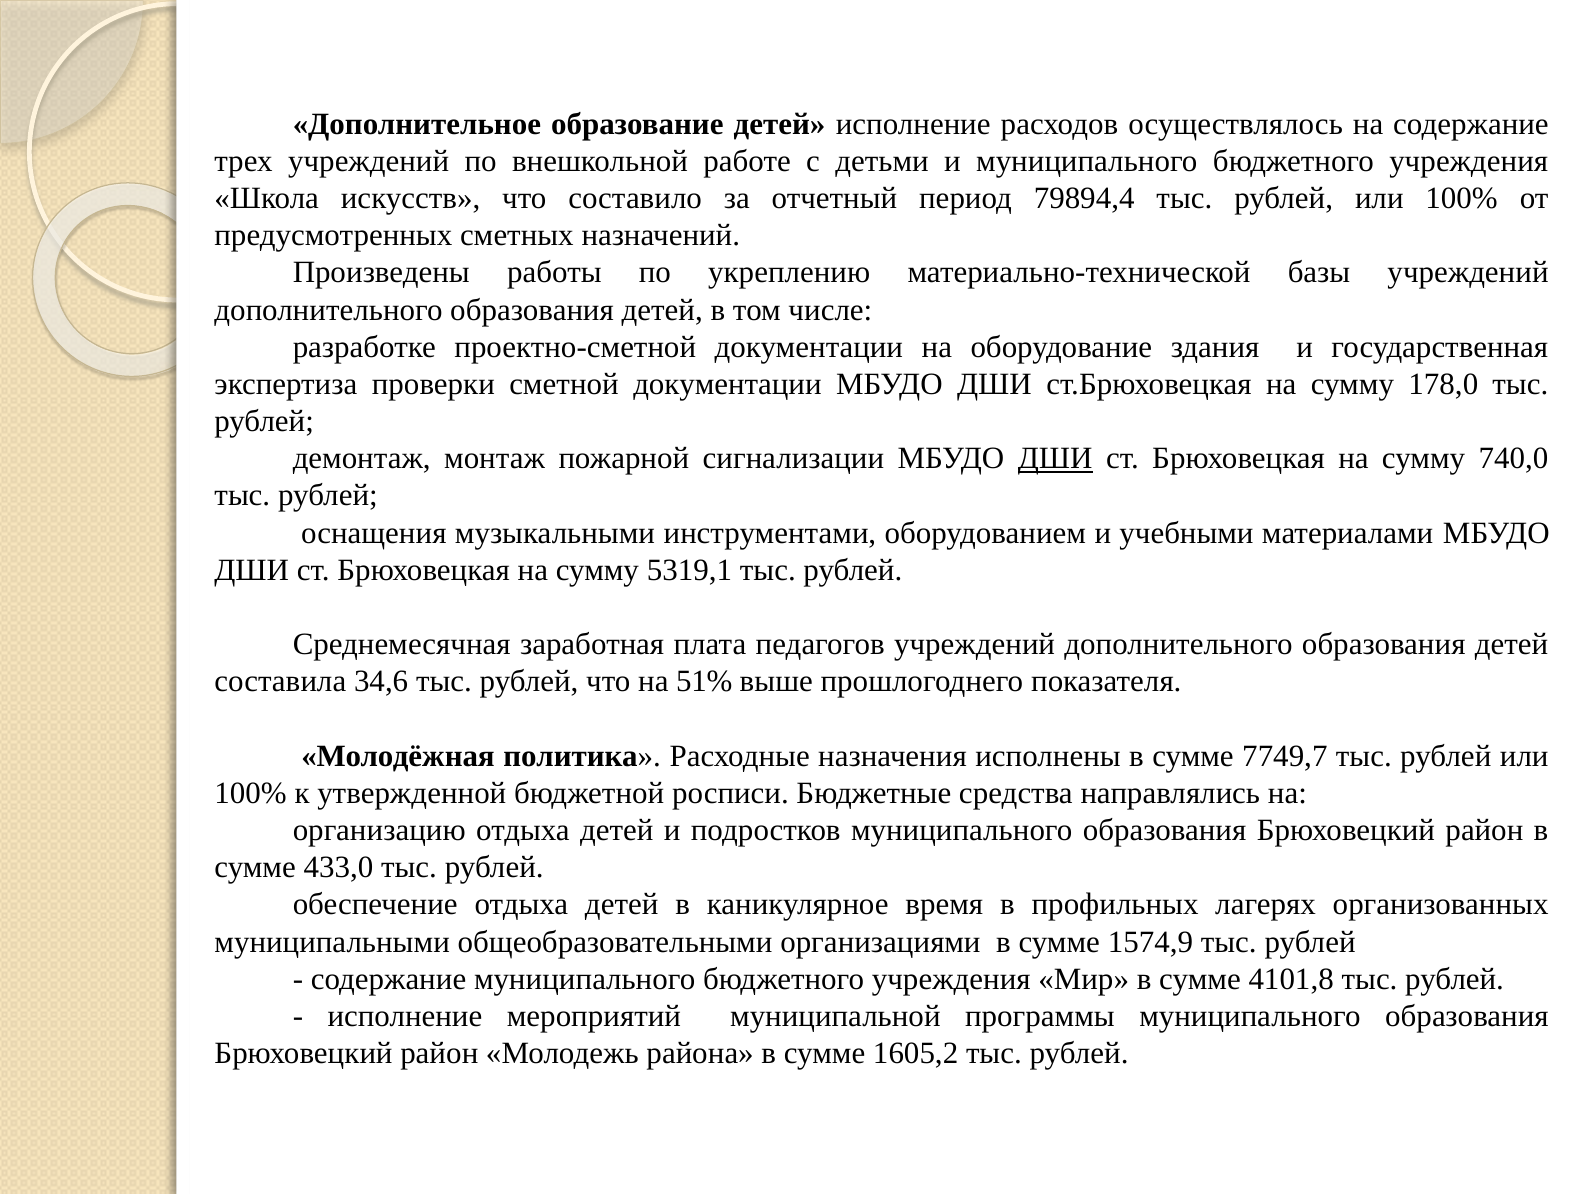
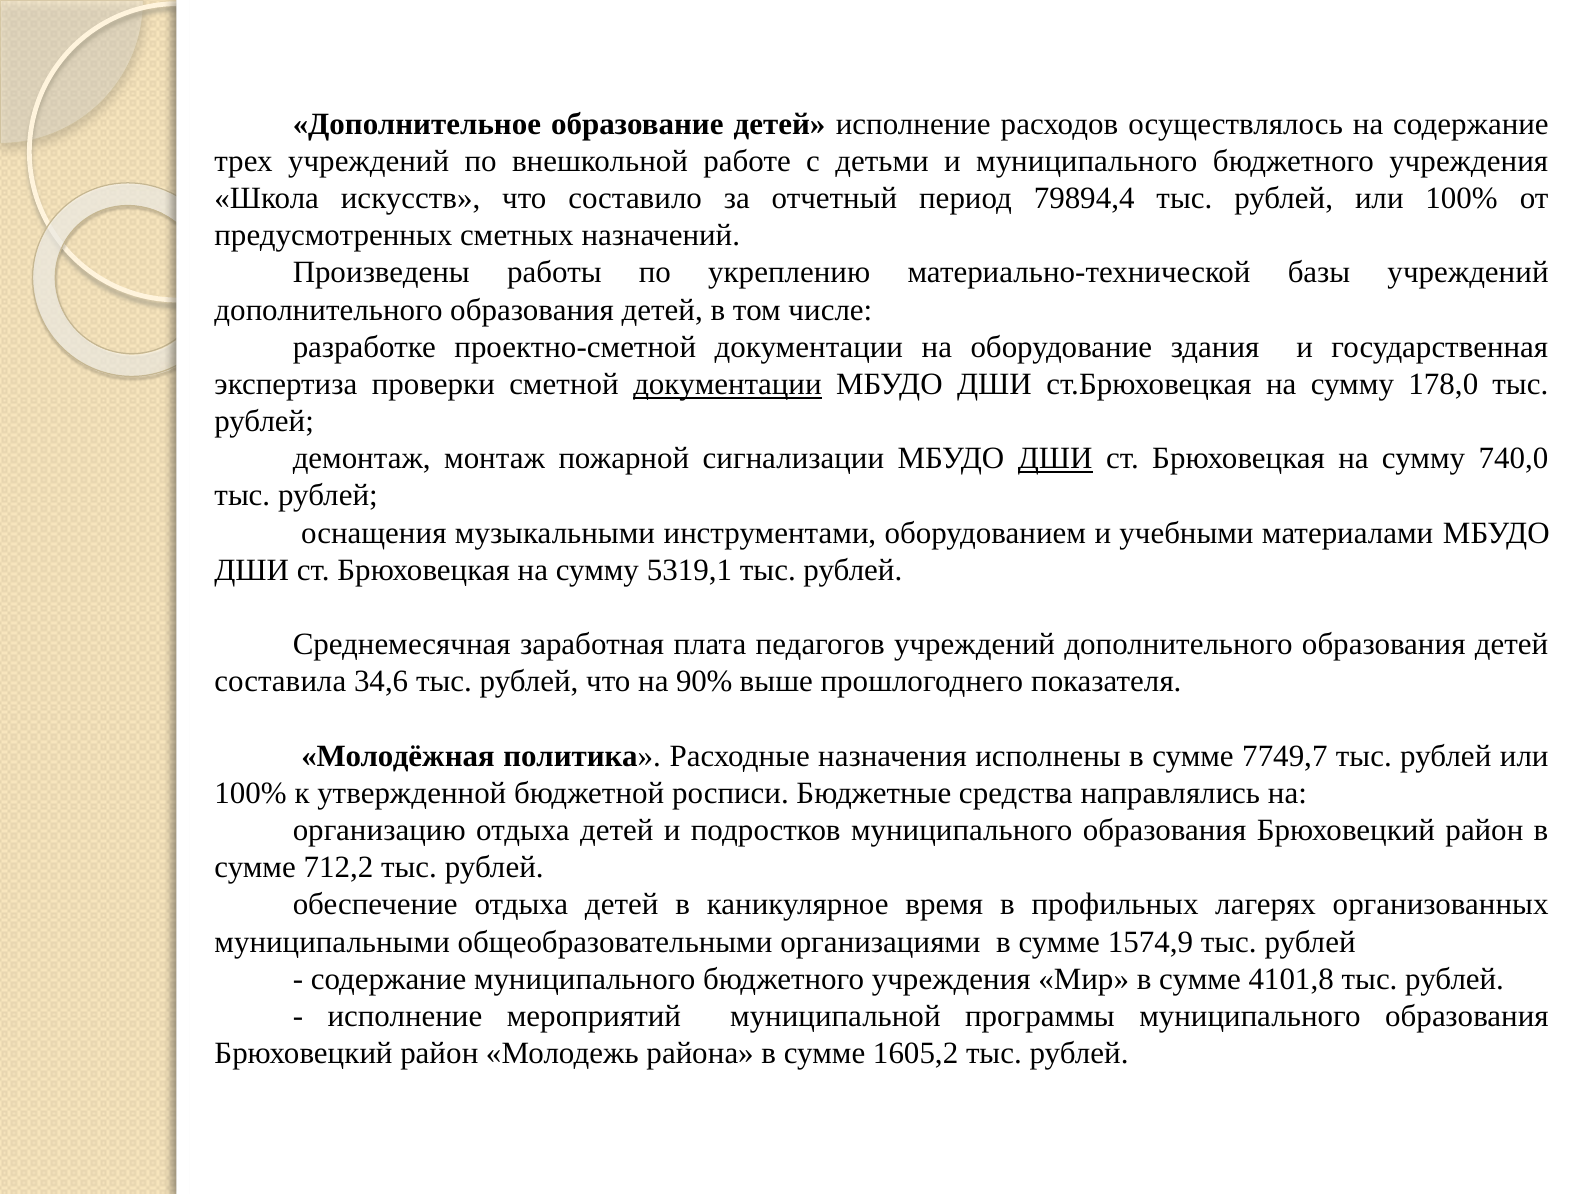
документации at (727, 384) underline: none -> present
51%: 51% -> 90%
433,0: 433,0 -> 712,2
